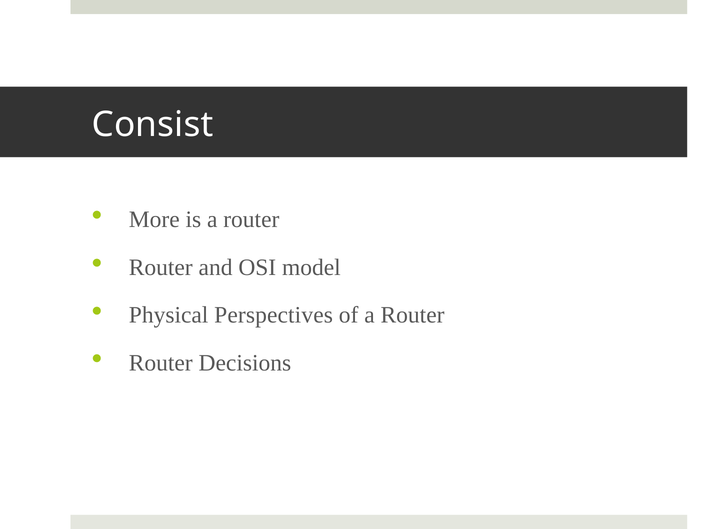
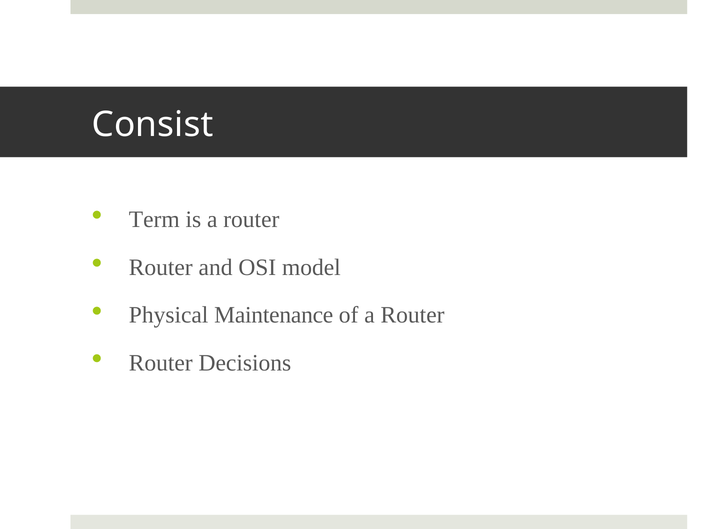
More: More -> Term
Perspectives: Perspectives -> Maintenance
